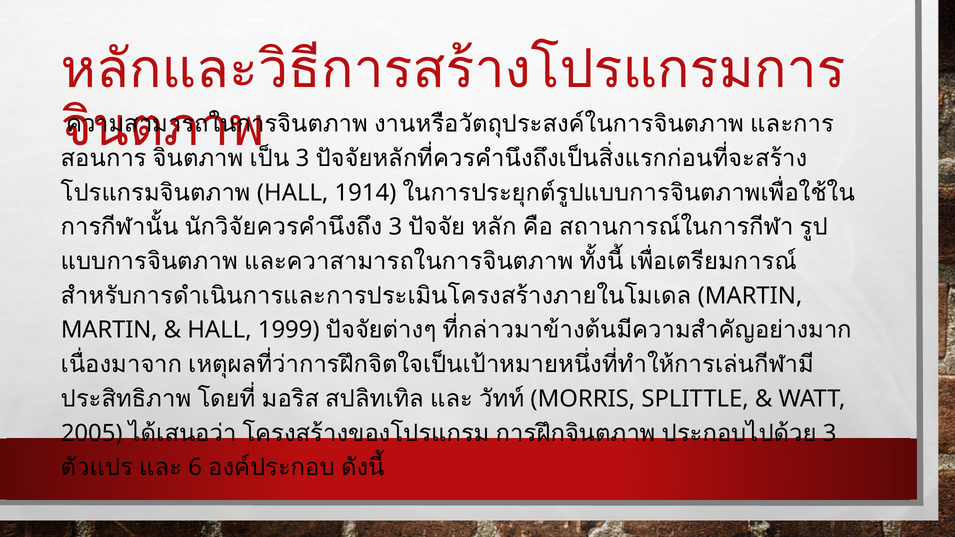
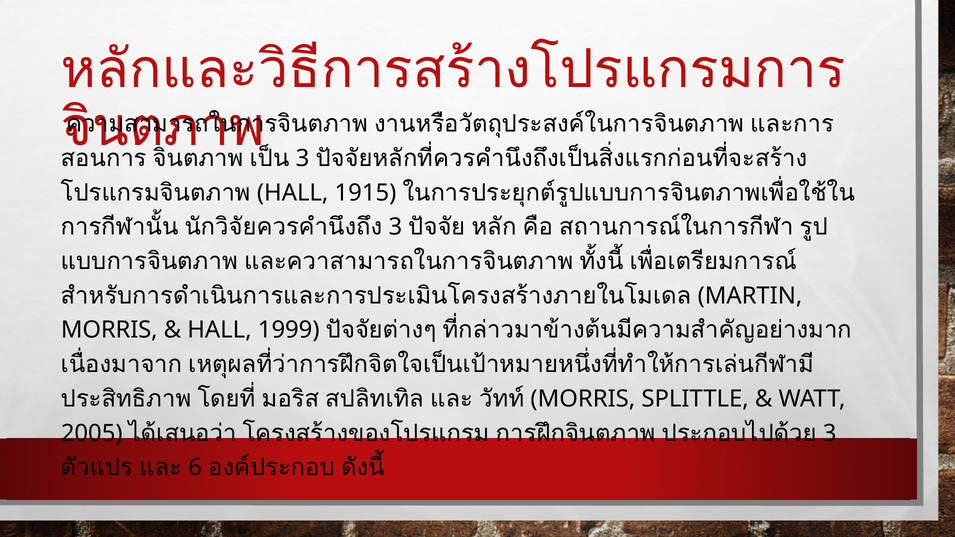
1914: 1914 -> 1915
MARTIN at (109, 330): MARTIN -> MORRIS
